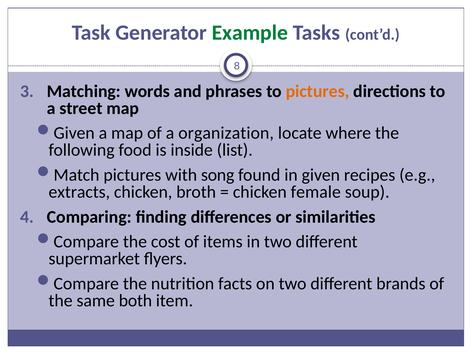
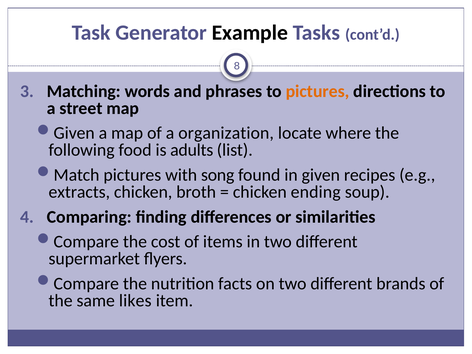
Example colour: green -> black
inside: inside -> adults
female: female -> ending
both: both -> likes
